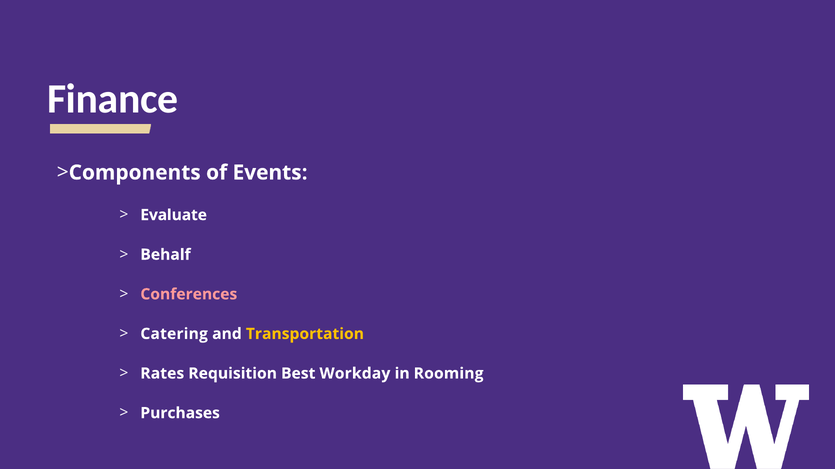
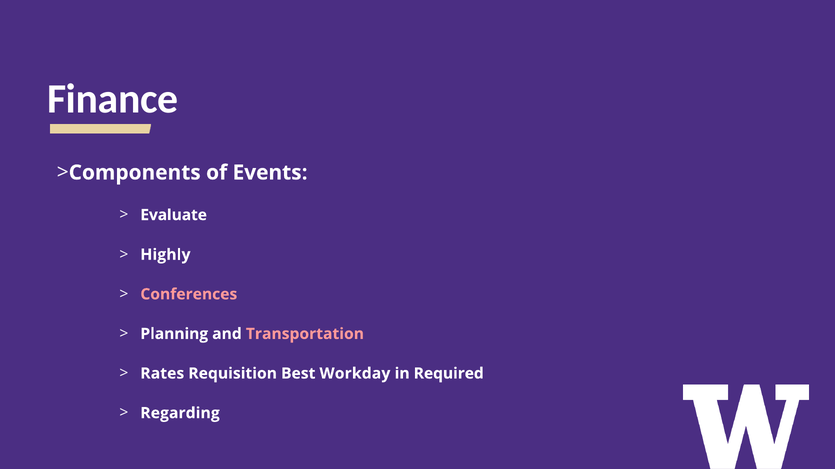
Behalf: Behalf -> Highly
Catering: Catering -> Planning
Transportation colour: yellow -> pink
Rooming: Rooming -> Required
Purchases: Purchases -> Regarding
